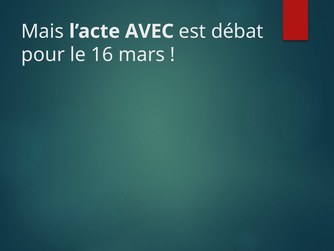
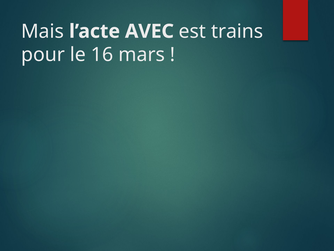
débat: débat -> trains
